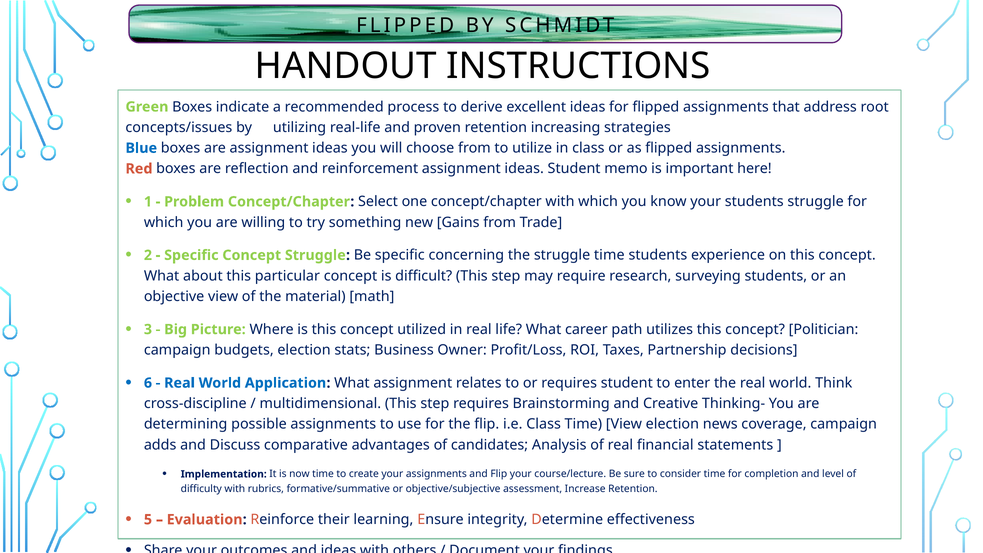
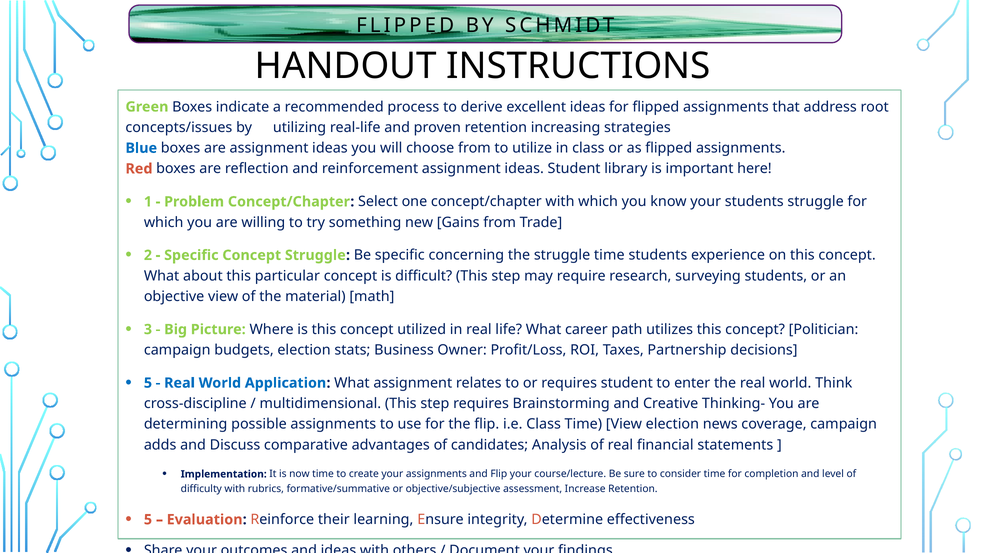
memo: memo -> library
6 at (148, 383): 6 -> 5
